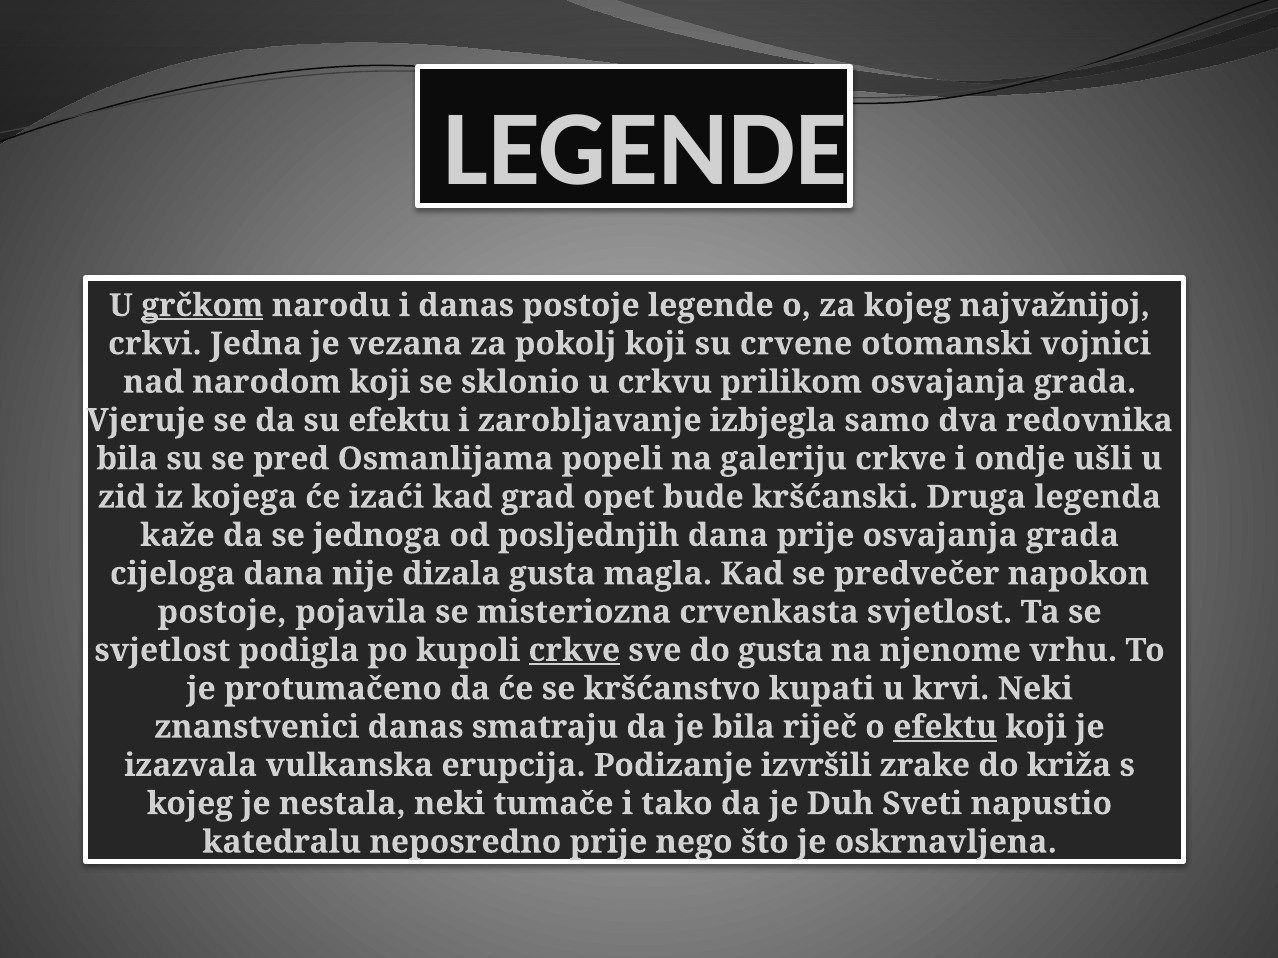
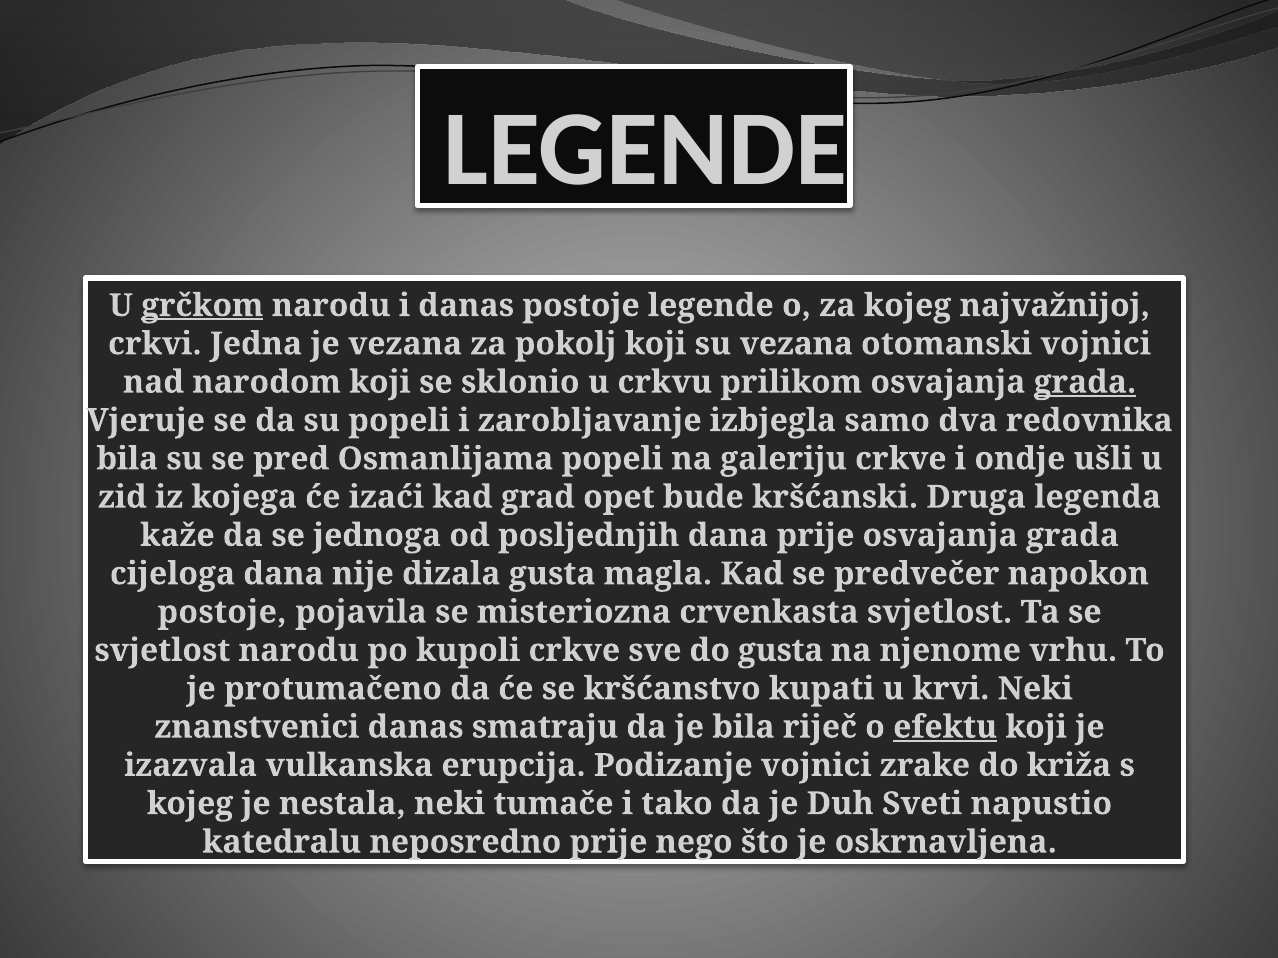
su crvene: crvene -> vezana
grada at (1085, 382) underline: none -> present
su efektu: efektu -> popeli
svjetlost podigla: podigla -> narodu
crkve at (574, 651) underline: present -> none
Podizanje izvršili: izvršili -> vojnici
